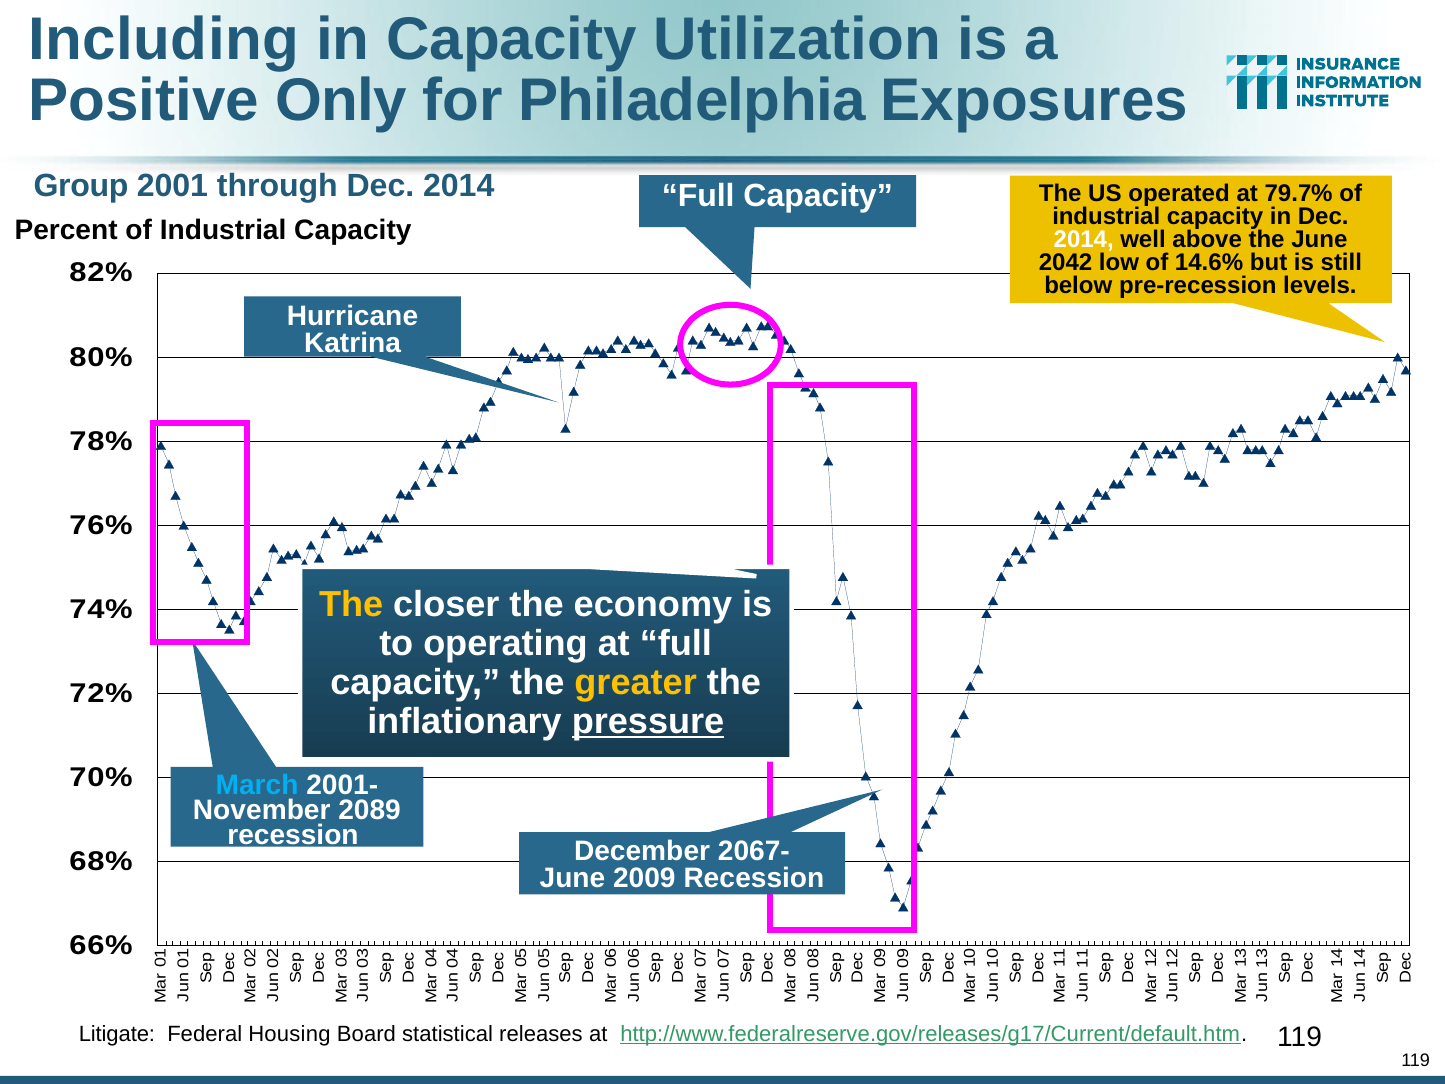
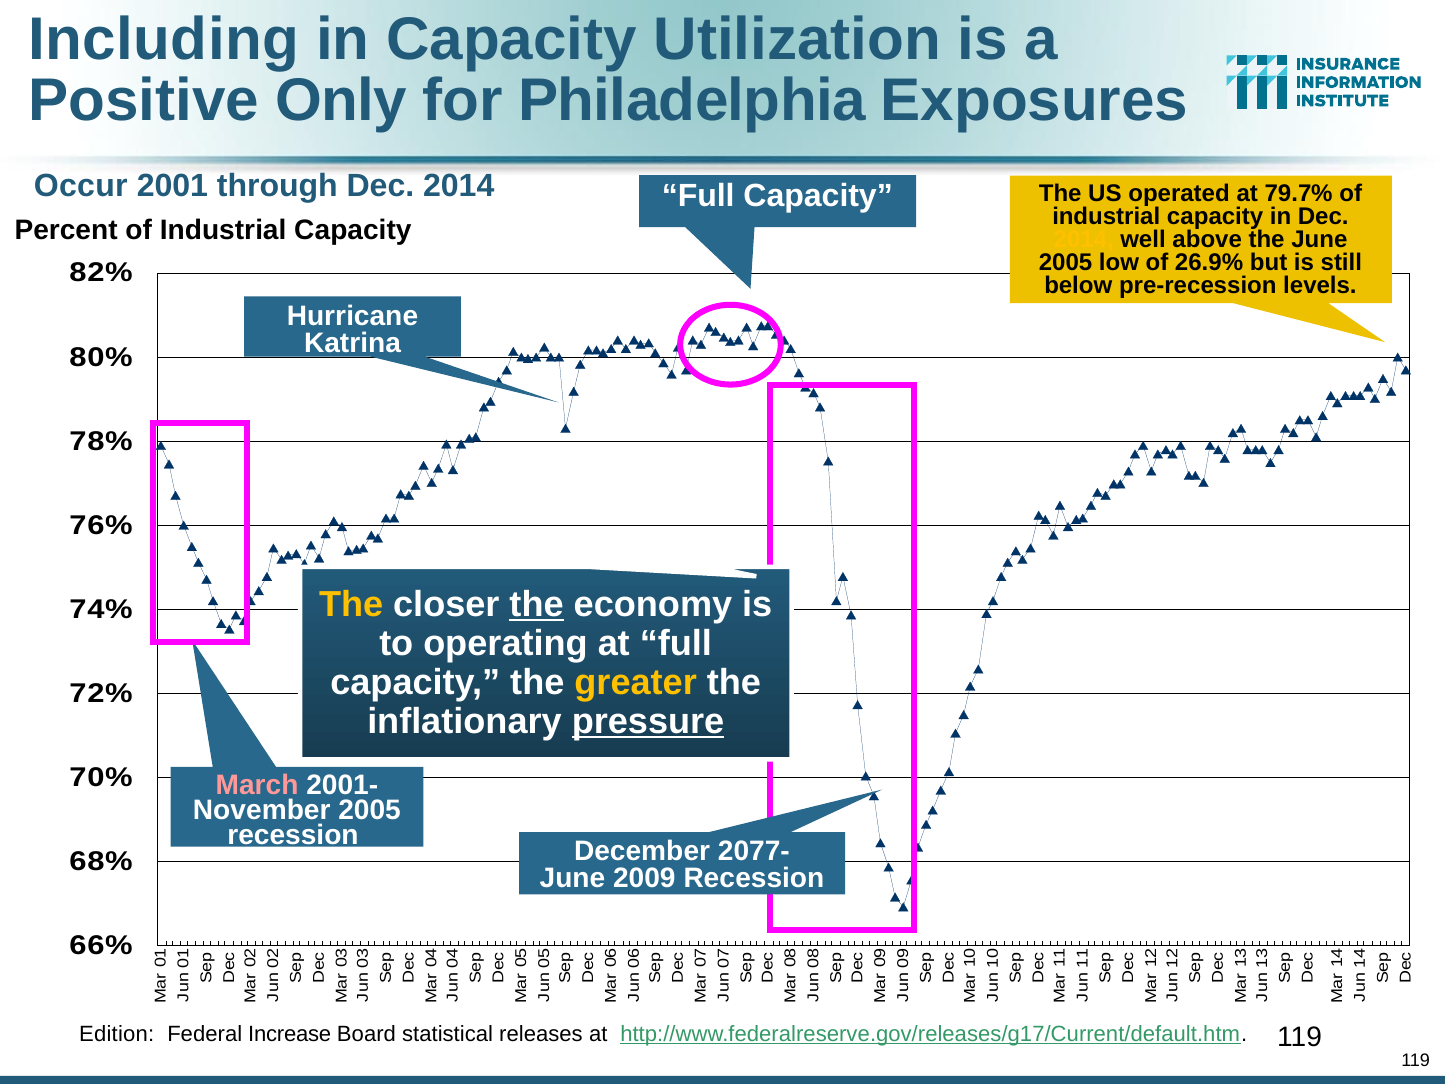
Group: Group -> Occur
2014 at (1084, 240) colour: white -> yellow
2042 at (1066, 263): 2042 -> 2005
14.6%: 14.6% -> 26.9%
the at (537, 604) underline: none -> present
March colour: light blue -> pink
2089 at (370, 810): 2089 -> 2005
2067-: 2067- -> 2077-
Litigate: Litigate -> Edition
Housing: Housing -> Increase
